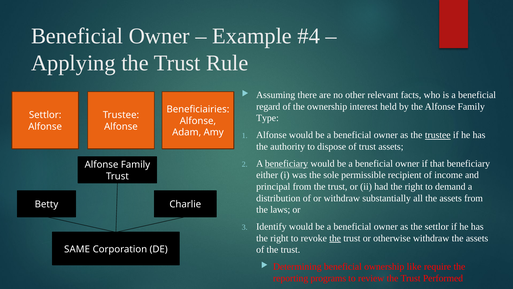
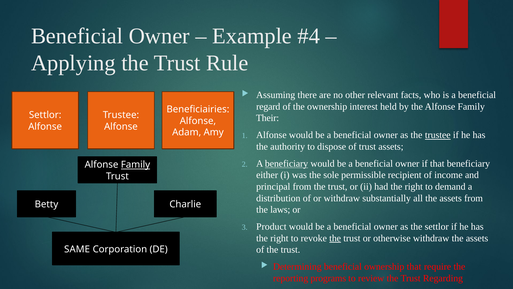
Type: Type -> Their
Family at (135, 164) underline: none -> present
Identify: Identify -> Product
ownership like: like -> that
Performed: Performed -> Regarding
